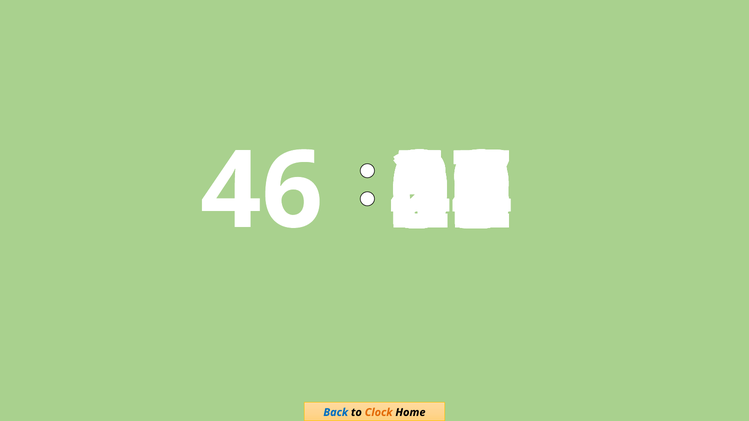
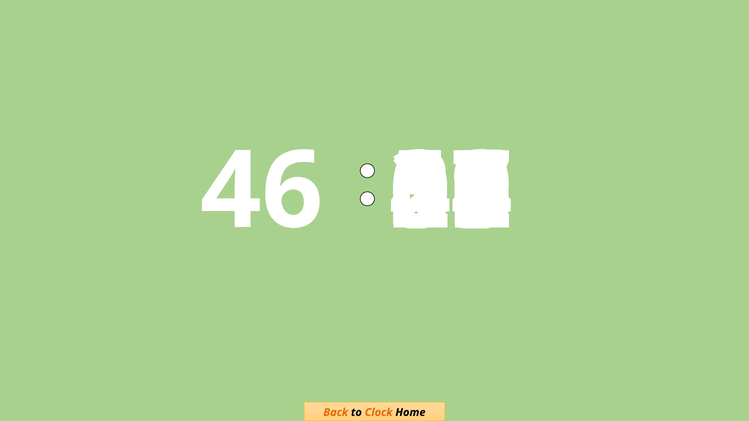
Back colour: blue -> orange
